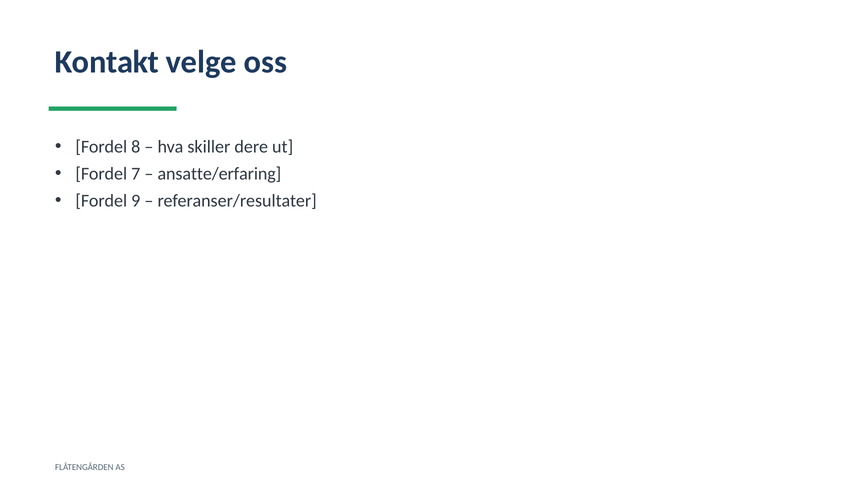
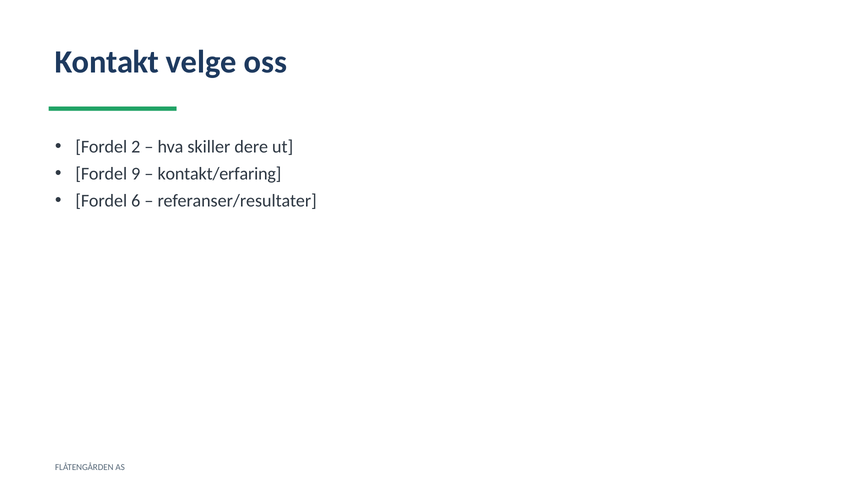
8: 8 -> 2
7: 7 -> 9
ansatte/erfaring: ansatte/erfaring -> kontakt/erfaring
9: 9 -> 6
